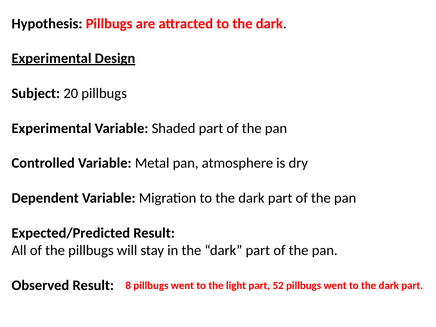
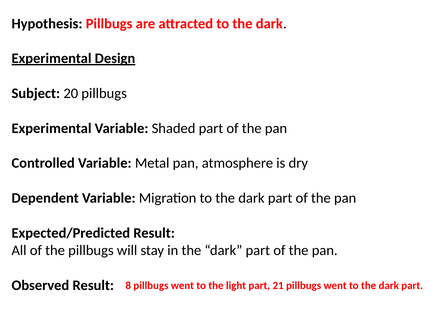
52: 52 -> 21
